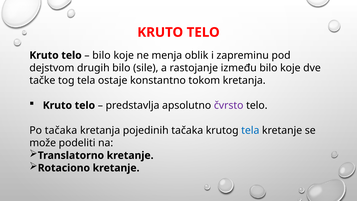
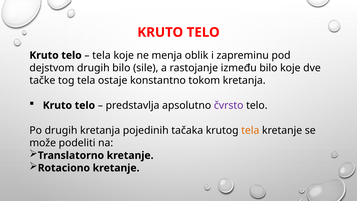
bilo at (101, 55): bilo -> tela
Po tačaka: tačaka -> drugih
tela at (250, 130) colour: blue -> orange
